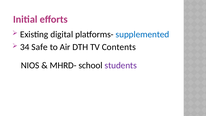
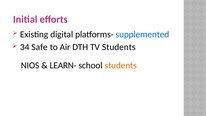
TV Contents: Contents -> Students
MHRD-: MHRD- -> LEARN-
students at (121, 65) colour: purple -> orange
